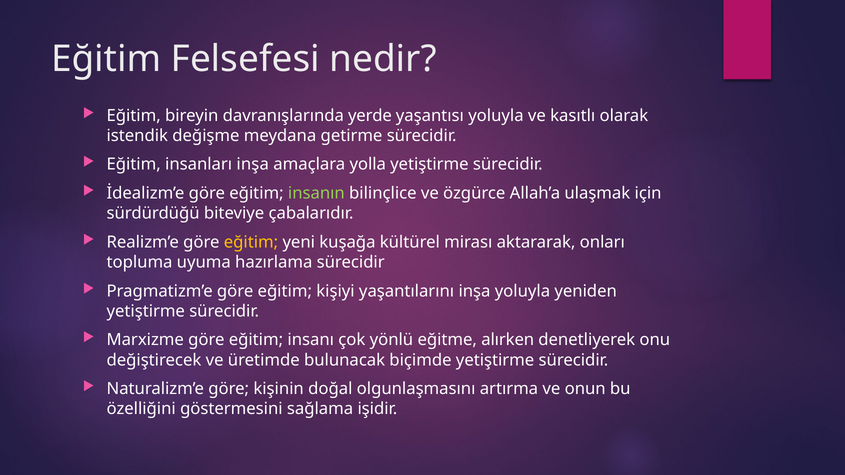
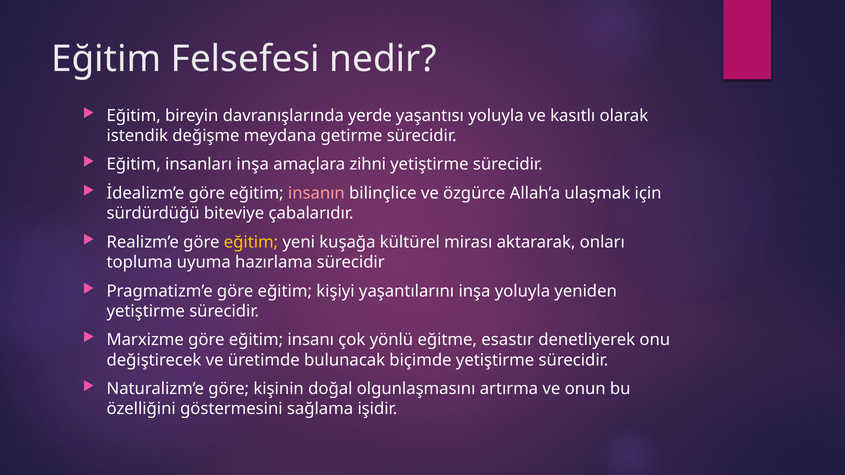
yolla: yolla -> zihni
insanın colour: light green -> pink
alırken: alırken -> esastır
